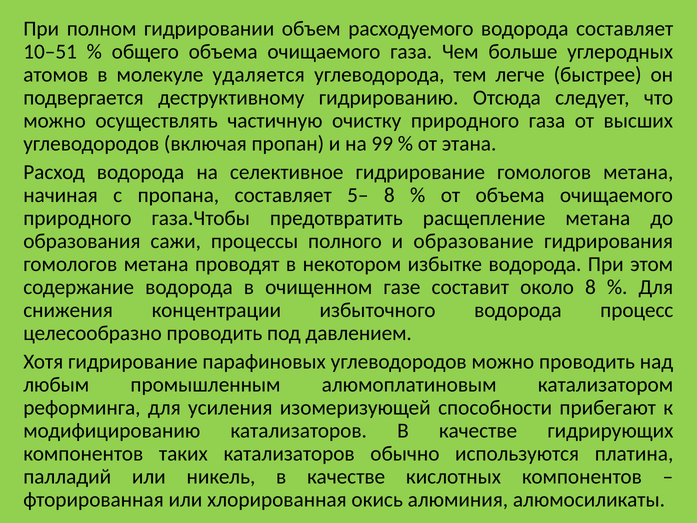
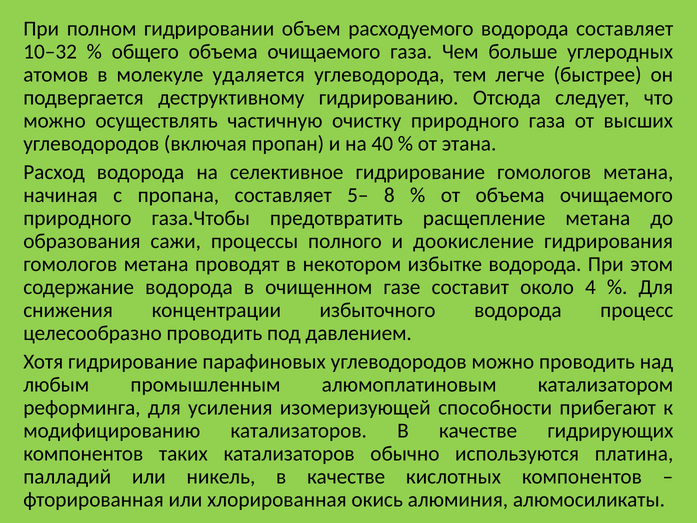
10–51: 10–51 -> 10–32
99: 99 -> 40
образование: образование -> доокисление
около 8: 8 -> 4
